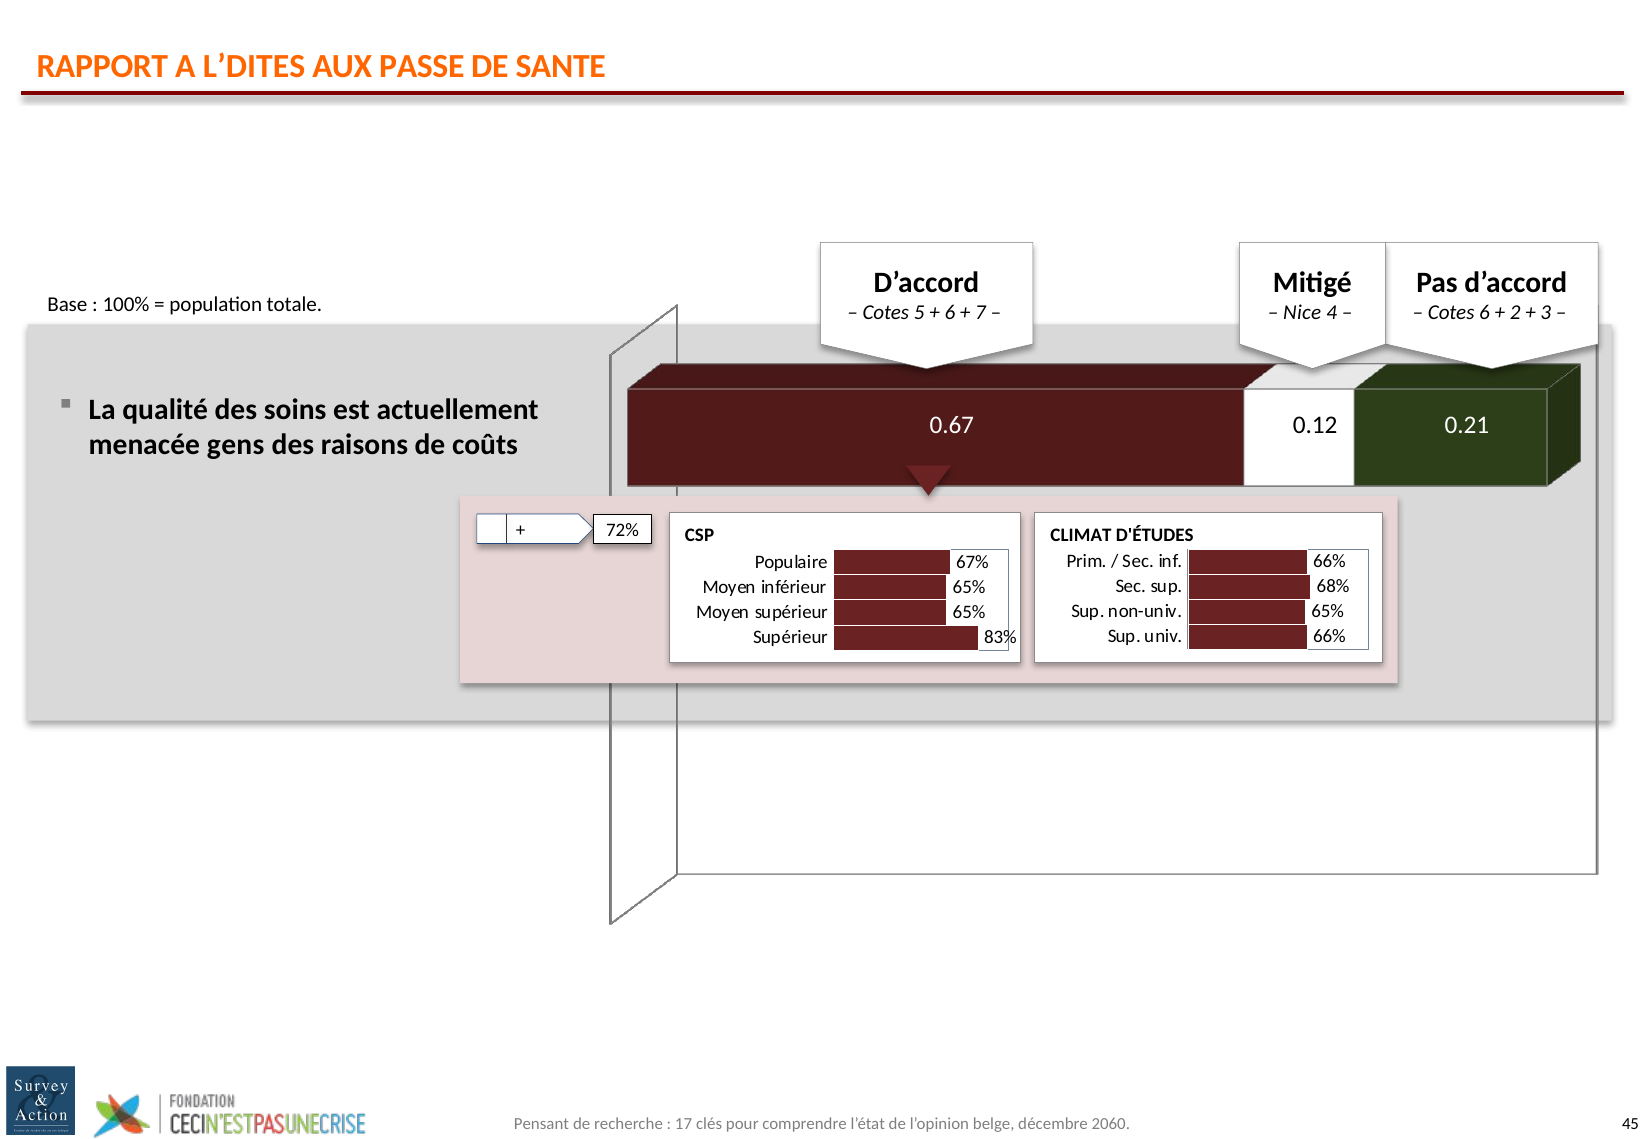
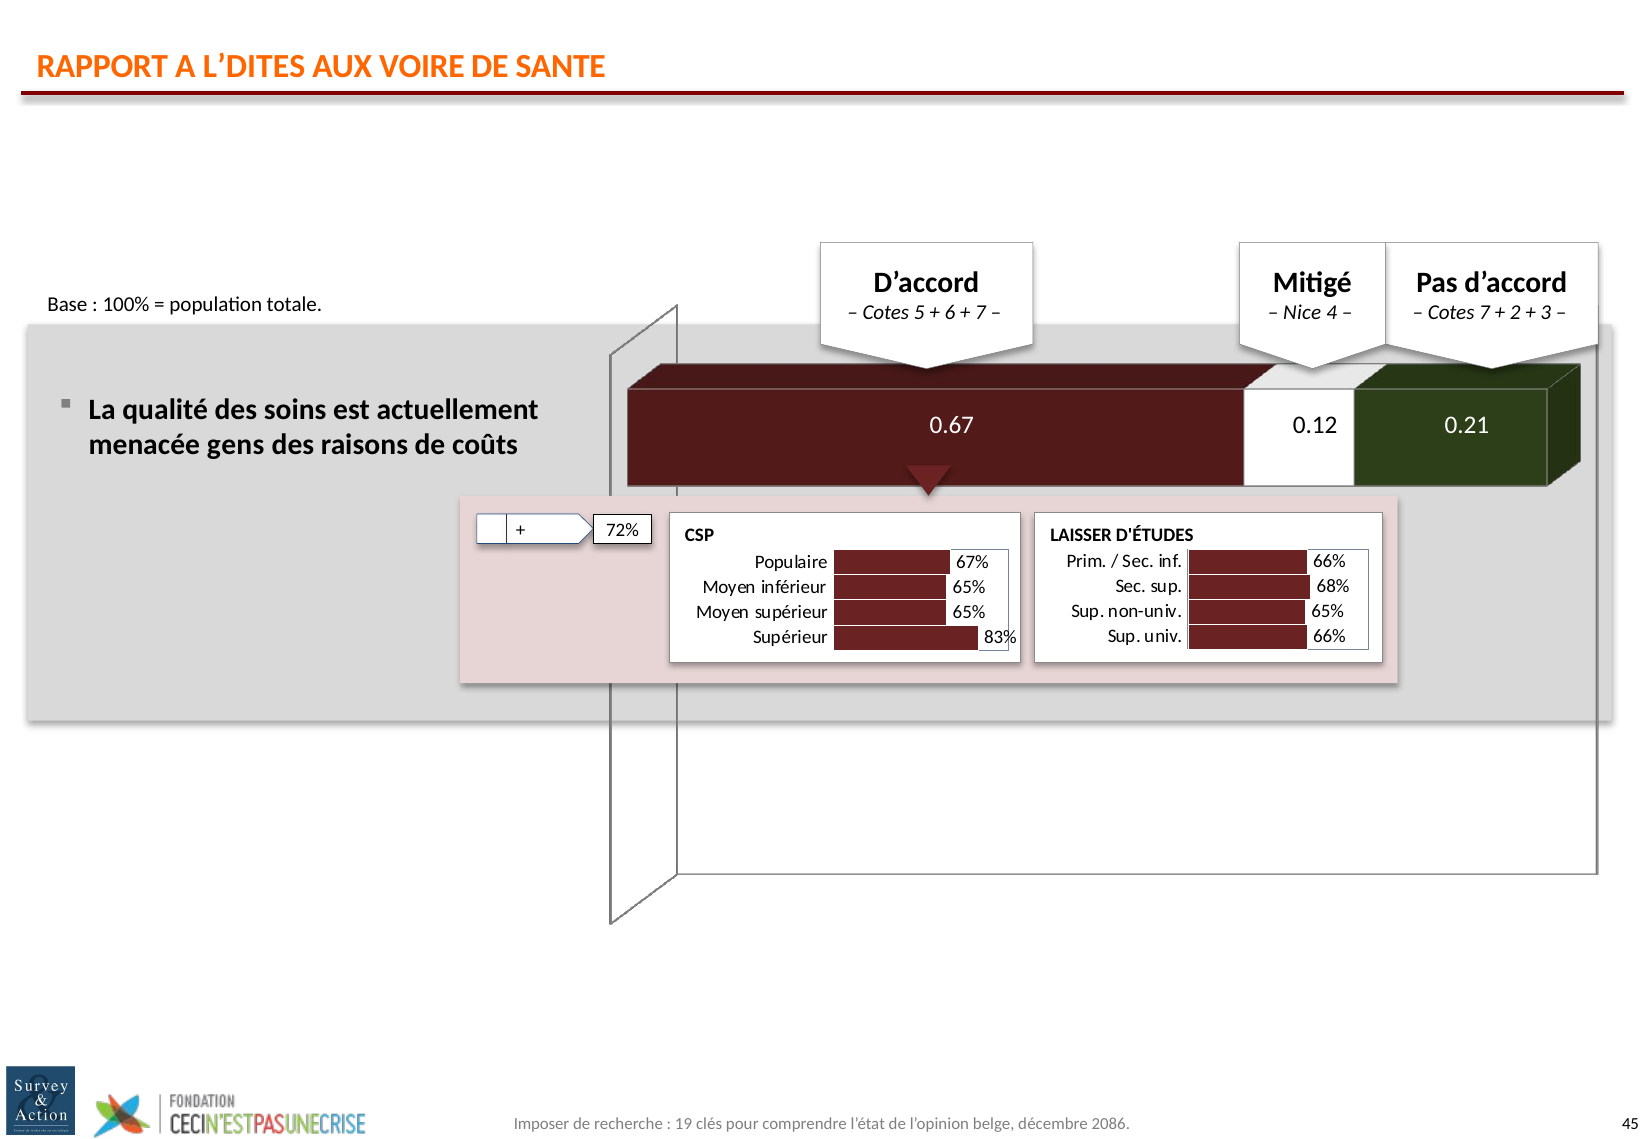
PASSE: PASSE -> VOIRE
Cotes 6: 6 -> 7
CLIMAT: CLIMAT -> LAISSER
Pensant: Pensant -> Imposer
17: 17 -> 19
2060: 2060 -> 2086
